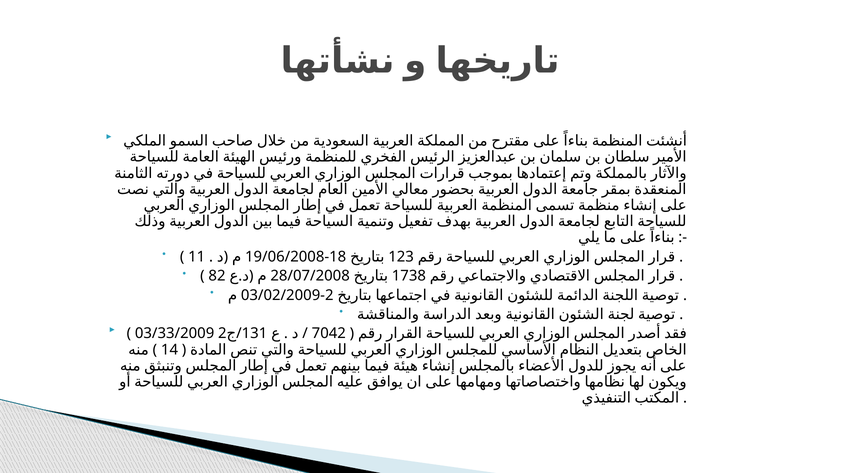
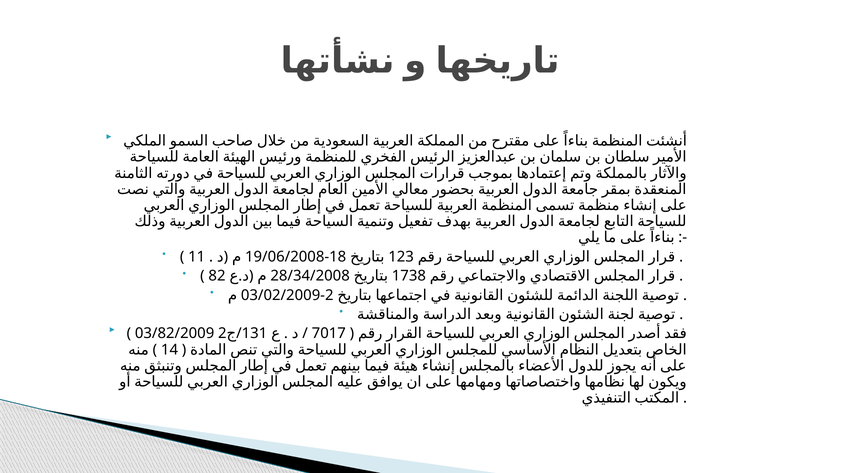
28/07/2008: 28/07/2008 -> 28/34/2008
03/33/2009: 03/33/2009 -> 03/82/2009
7042: 7042 -> 7017
